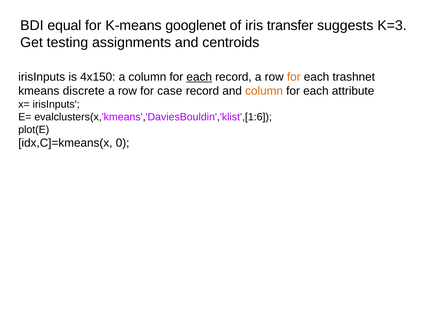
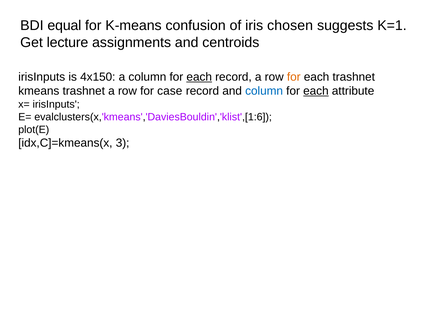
googlenet: googlenet -> confusion
transfer: transfer -> chosen
K=3: K=3 -> K=1
testing: testing -> lecture
kmeans discrete: discrete -> trashnet
column at (264, 91) colour: orange -> blue
each at (316, 91) underline: none -> present
0: 0 -> 3
